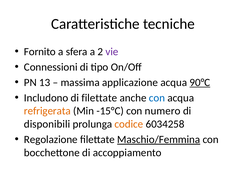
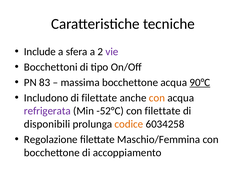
Fornito: Fornito -> Include
Connessioni: Connessioni -> Bocchettoni
13: 13 -> 83
massima applicazione: applicazione -> bocchettone
con at (157, 98) colour: blue -> orange
refrigerata colour: orange -> purple
-15°C: -15°C -> -52°C
con numero: numero -> filettate
Maschio/Femmina underline: present -> none
